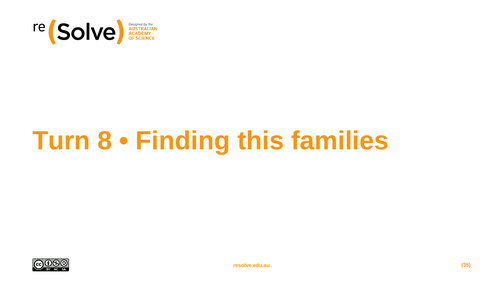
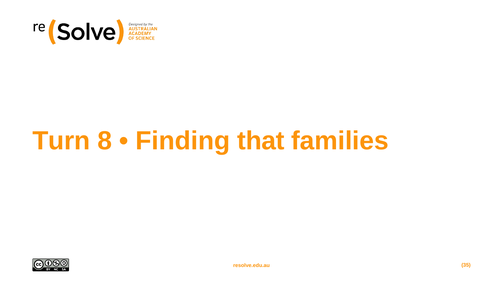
this: this -> that
